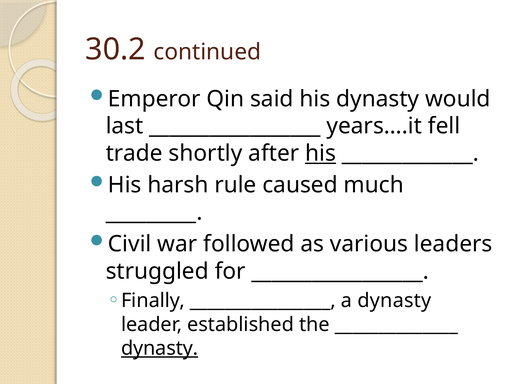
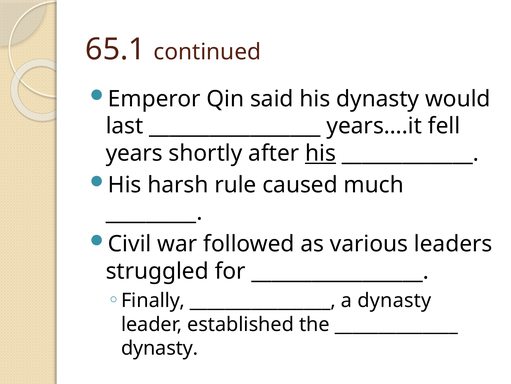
30.2: 30.2 -> 65.1
trade: trade -> years
dynasty at (160, 348) underline: present -> none
